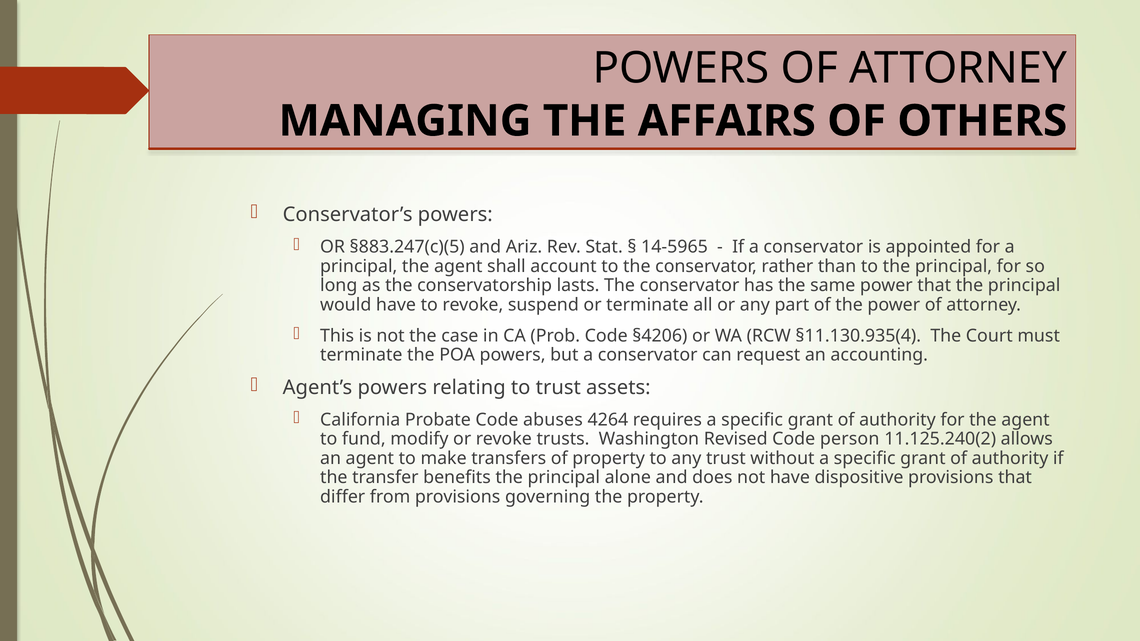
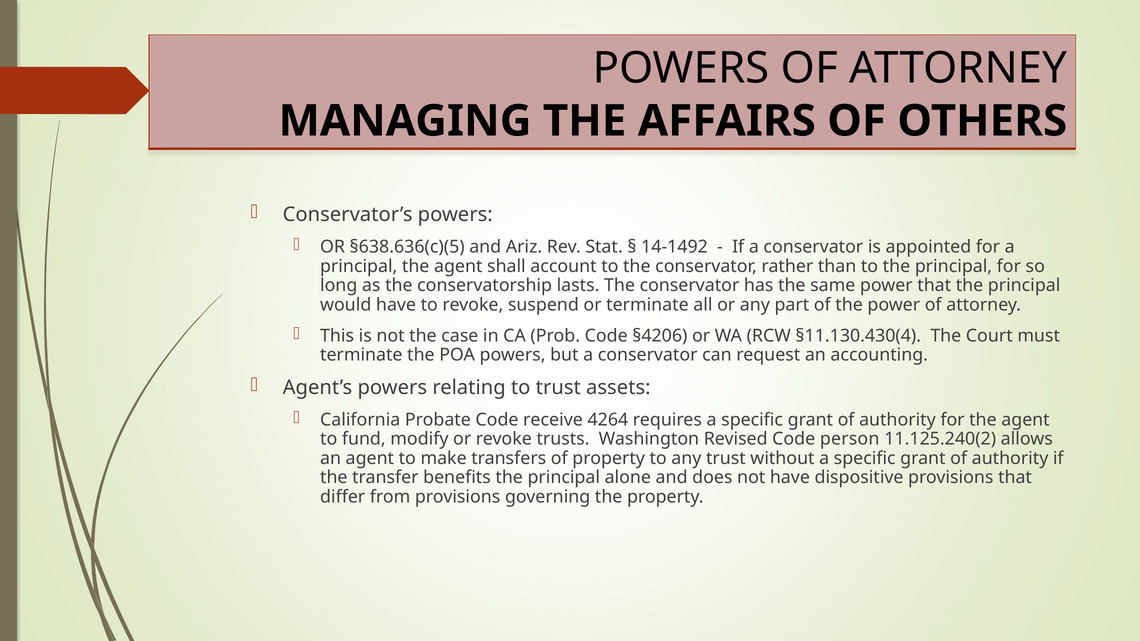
§883.247(c)(5: §883.247(c)(5 -> §638.636(c)(5
14-5965: 14-5965 -> 14-1492
§11.130.935(4: §11.130.935(4 -> §11.130.430(4
abuses: abuses -> receive
